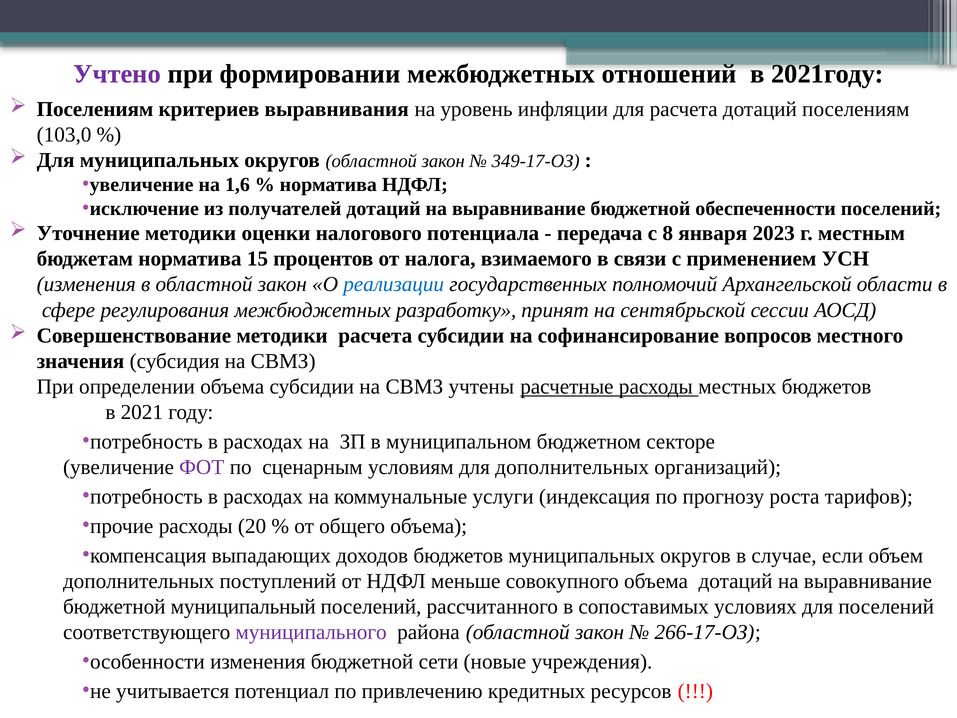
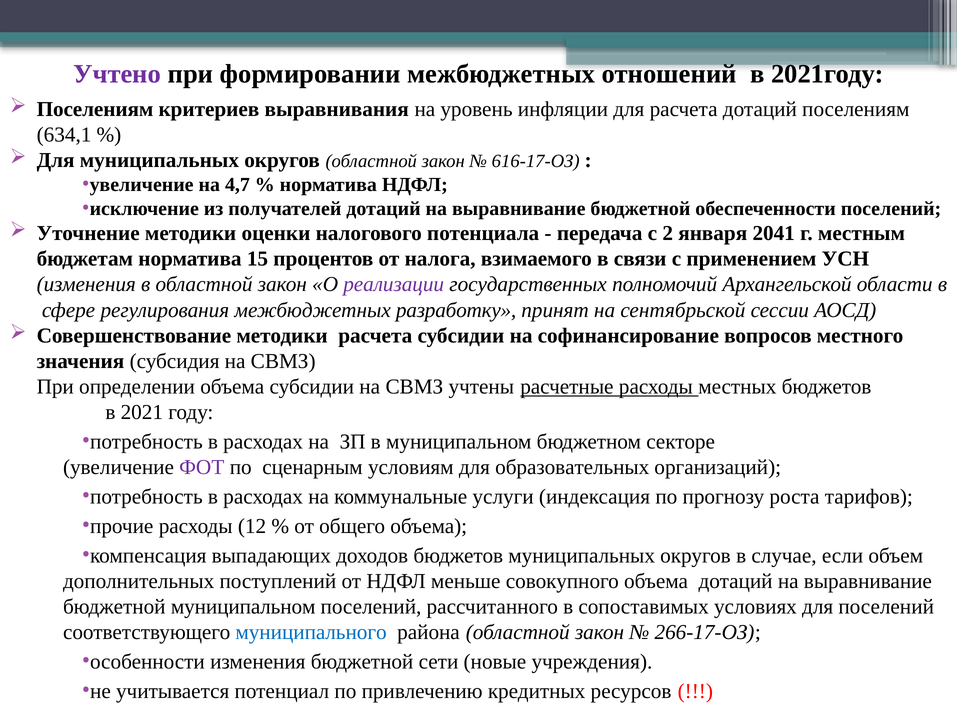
103,0: 103,0 -> 634,1
349-17-ОЗ: 349-17-ОЗ -> 616-17-ОЗ
1,6: 1,6 -> 4,7
8: 8 -> 2
2023: 2023 -> 2041
реализации colour: blue -> purple
для дополнительных: дополнительных -> образовательных
20: 20 -> 12
бюджетной муниципальный: муниципальный -> муниципальном
муниципального colour: purple -> blue
